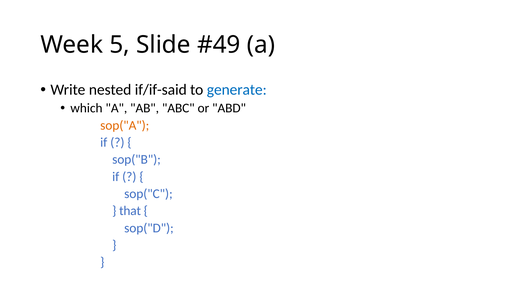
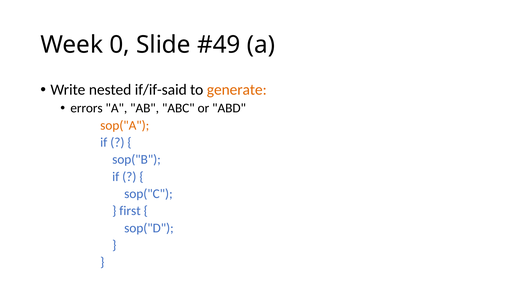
5: 5 -> 0
generate colour: blue -> orange
which: which -> errors
that: that -> first
